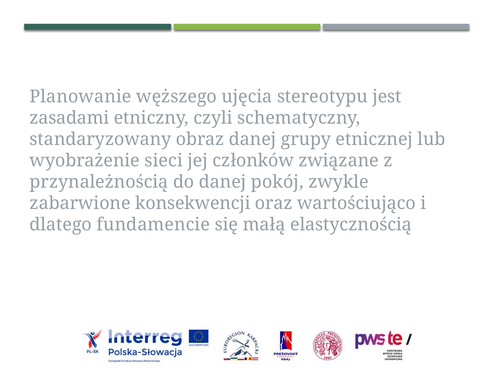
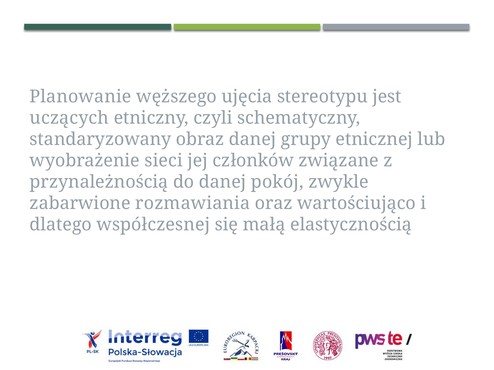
zasadami: zasadami -> uczących
konsekwencji: konsekwencji -> rozmawiania
fundamencie: fundamencie -> współczesnej
